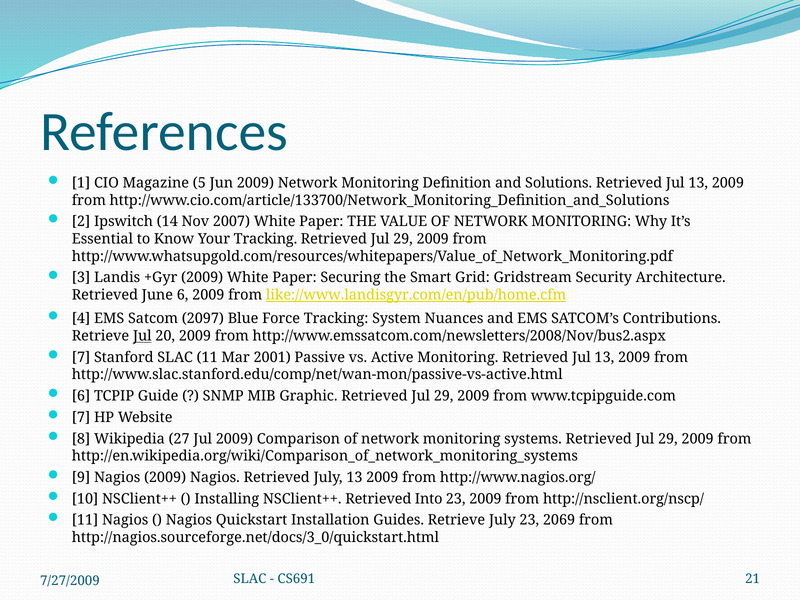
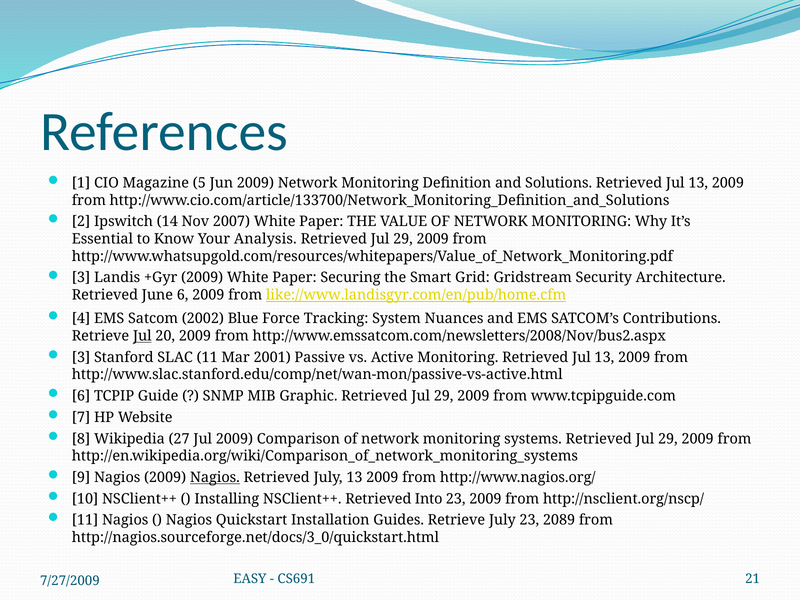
Your Tracking: Tracking -> Analysis
2097: 2097 -> 2002
7 at (81, 357): 7 -> 3
Nagios at (215, 477) underline: none -> present
2069: 2069 -> 2089
SLAC at (250, 579): SLAC -> EASY
